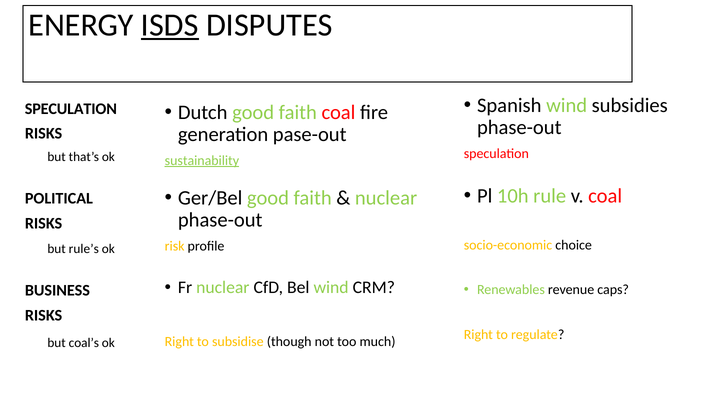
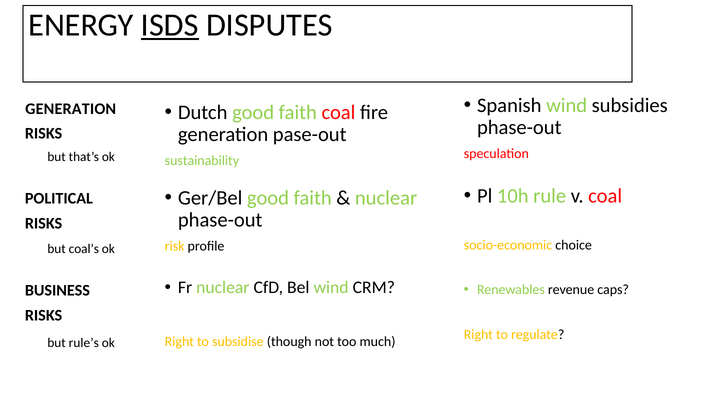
SPECULATION at (71, 109): SPECULATION -> GENERATION
sustainability underline: present -> none
rule’s: rule’s -> coal’s
coal’s: coal’s -> rule’s
